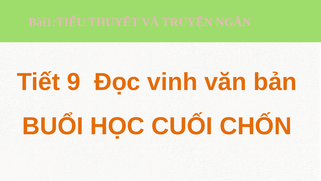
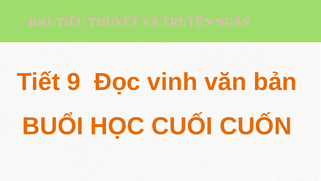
CHỐN: CHỐN -> CUỐN
